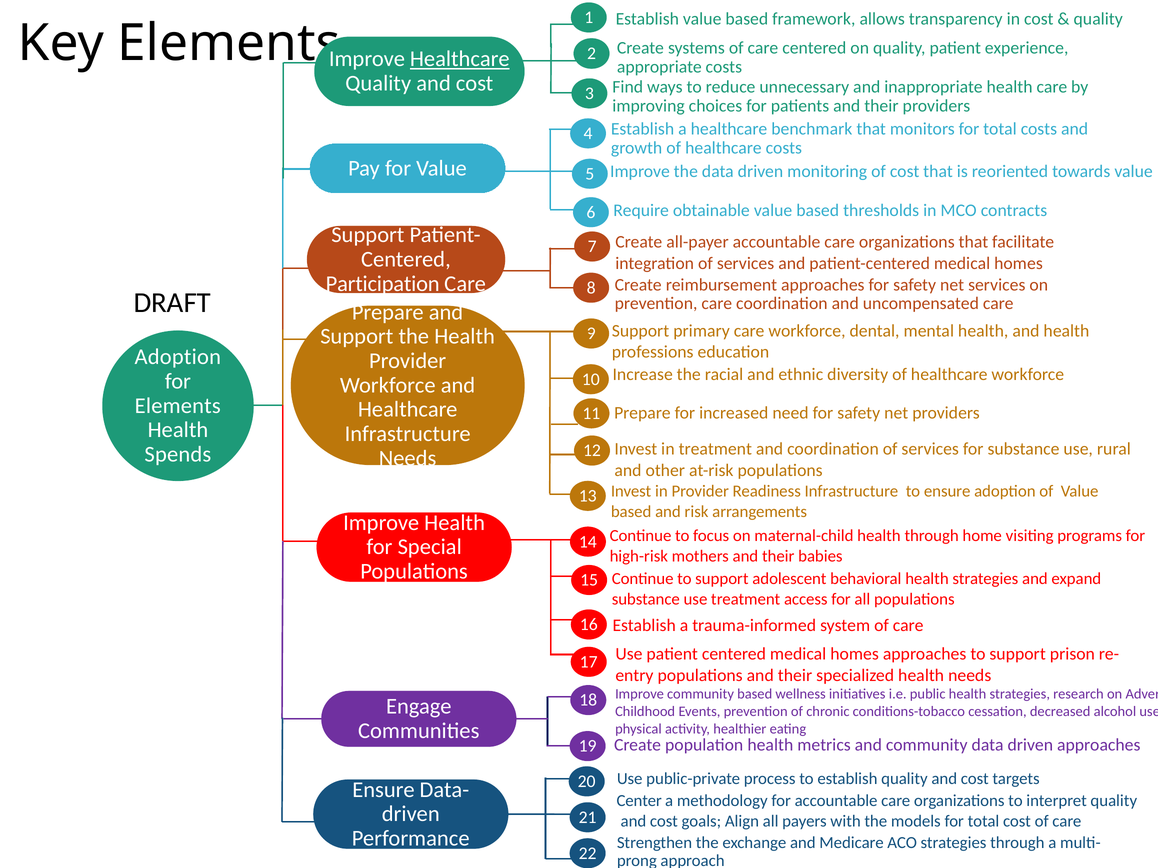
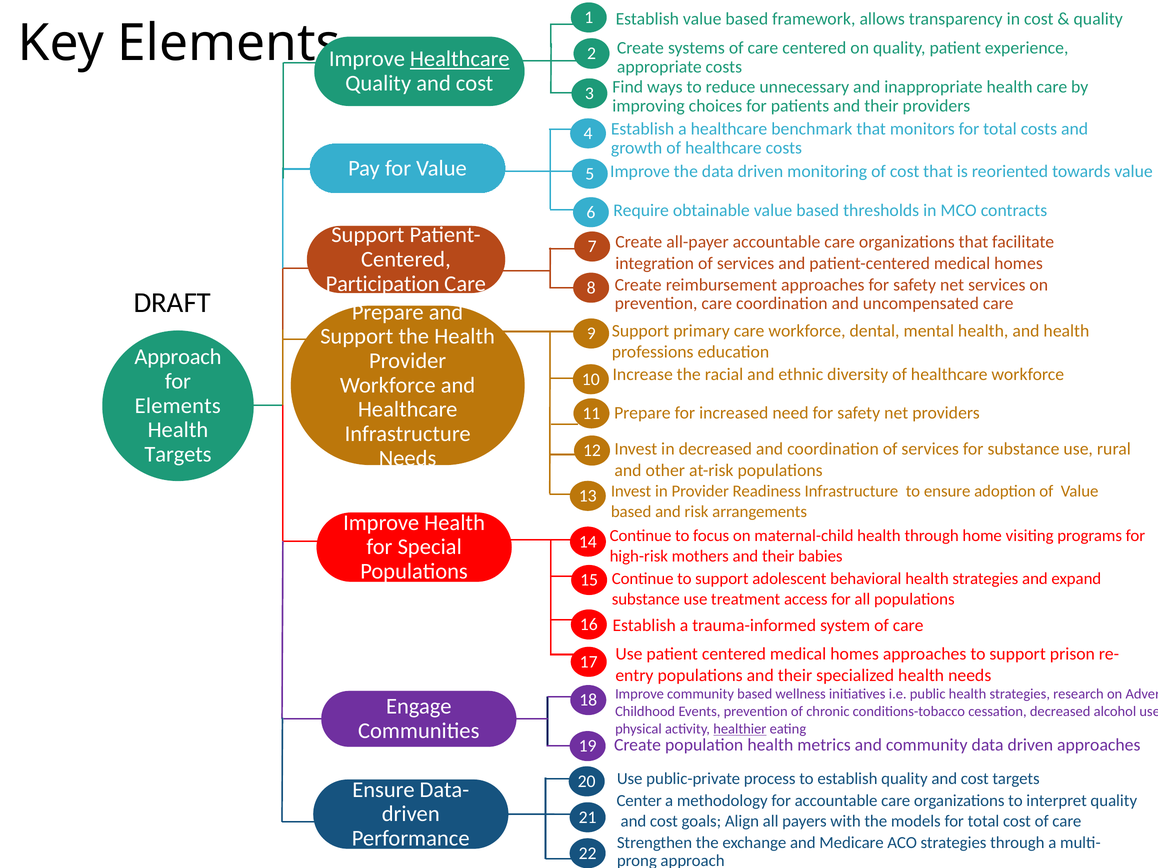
Adoption at (178, 357): Adoption -> Approach
in treatment: treatment -> decreased
Spends at (178, 455): Spends -> Targets
healthier underline: none -> present
